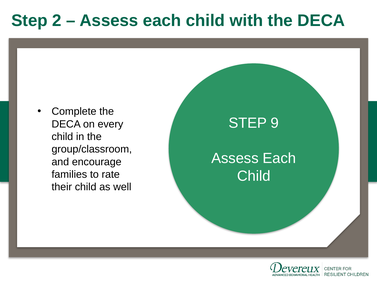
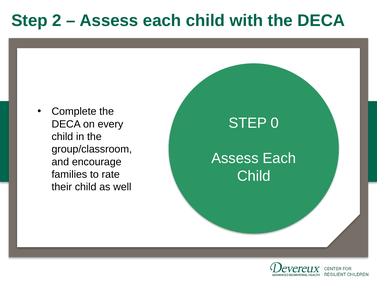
9: 9 -> 0
